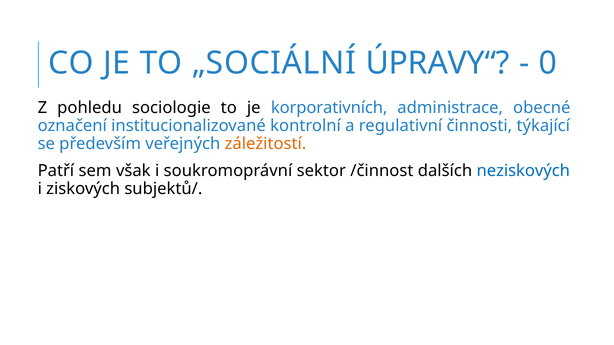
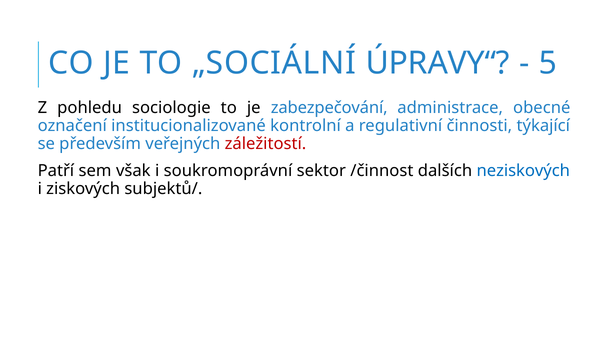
0: 0 -> 5
korporativních: korporativních -> zabezpečování
záležitostí colour: orange -> red
